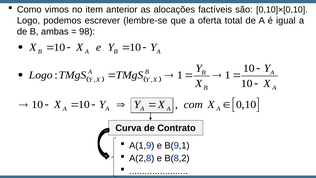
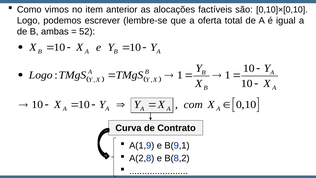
98: 98 -> 52
